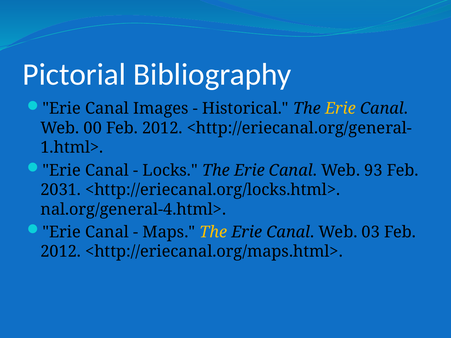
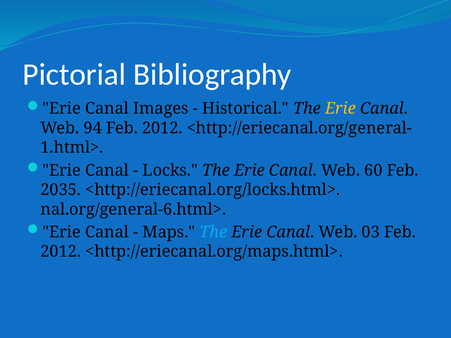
00: 00 -> 94
93: 93 -> 60
2031: 2031 -> 2035
nal.org/general-4.html>: nal.org/general-4.html> -> nal.org/general-6.html>
The at (213, 232) colour: yellow -> light blue
